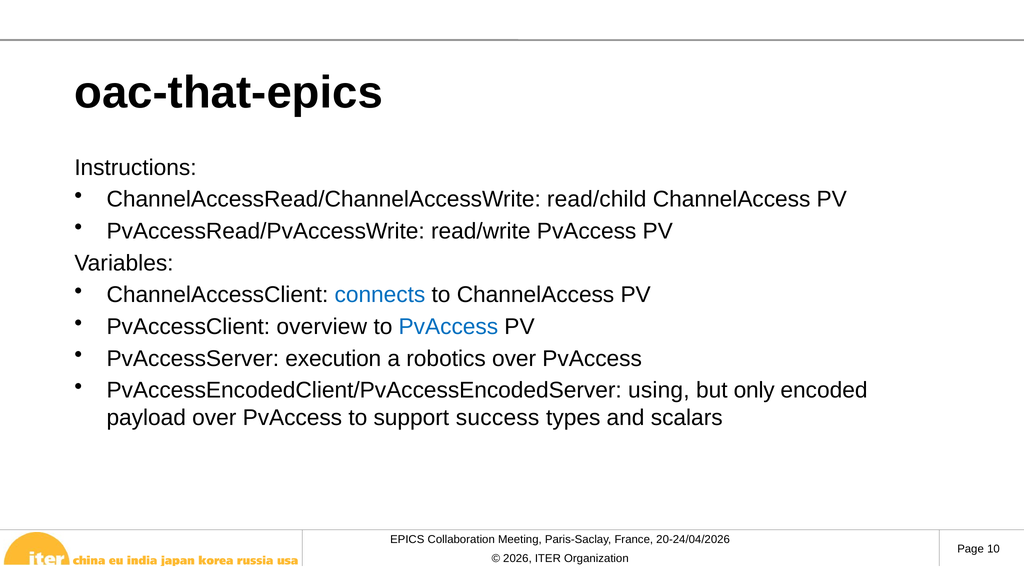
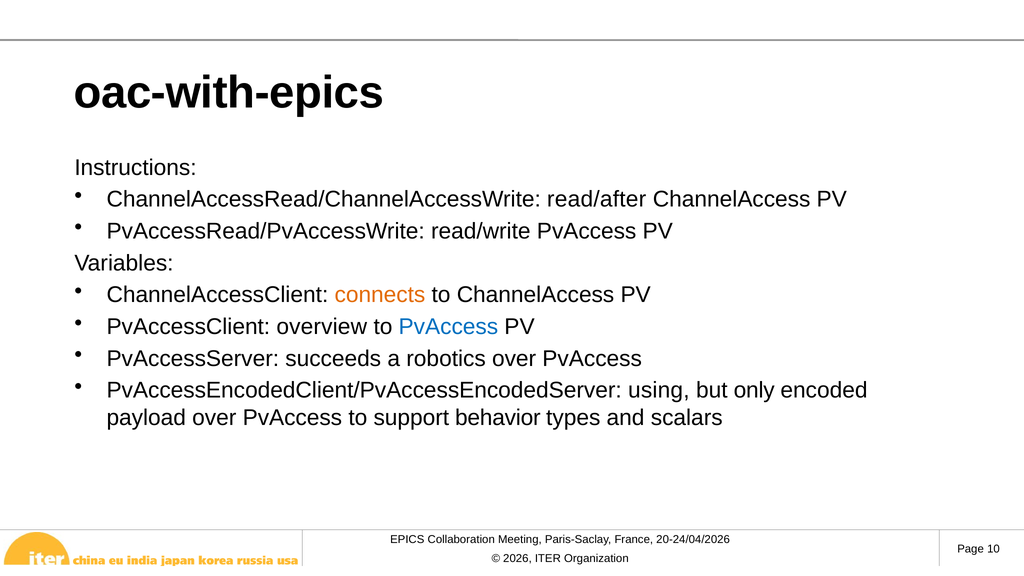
oac-that-epics: oac-that-epics -> oac-with-epics
read/child: read/child -> read/after
connects colour: blue -> orange
execution: execution -> succeeds
success: success -> behavior
